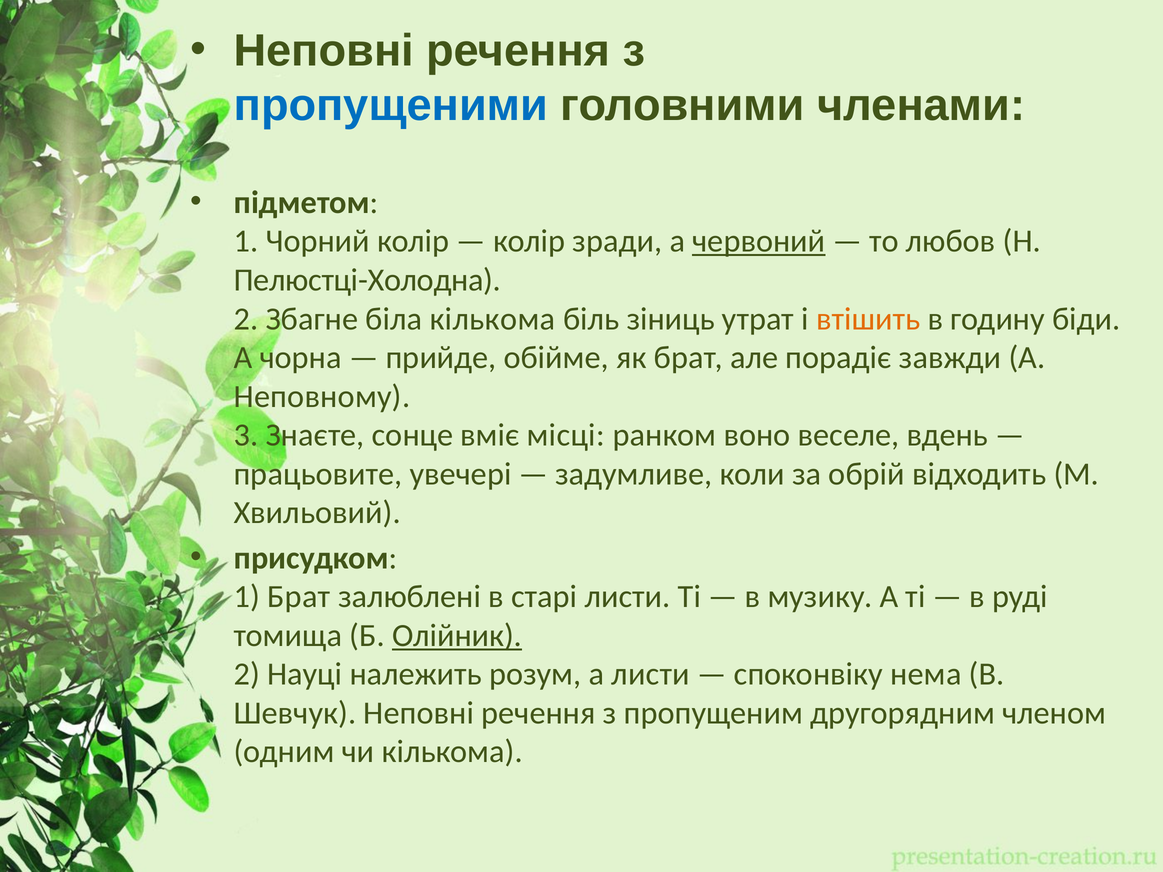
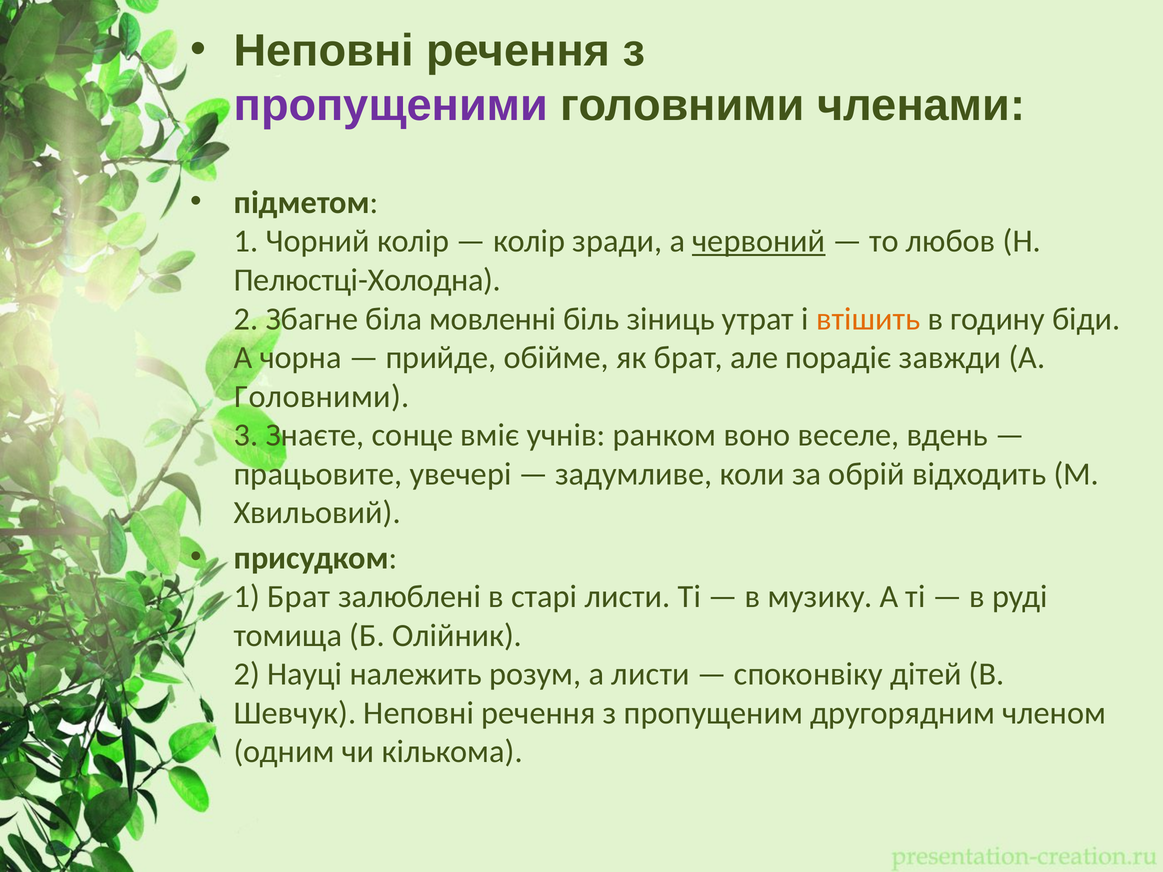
пропущеними colour: blue -> purple
біла кількома: кількома -> мовленні
Неповному at (322, 397): Неповному -> Головними
місці: місці -> учнів
Олійник underline: present -> none
нема: нема -> дітей
